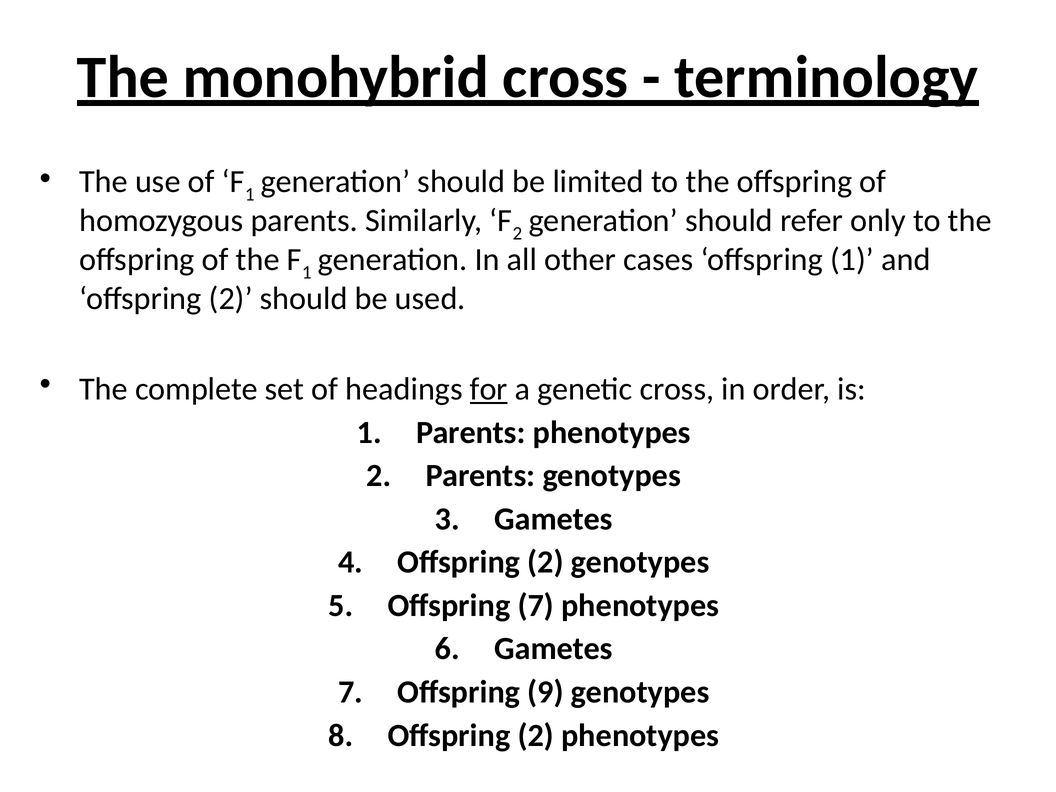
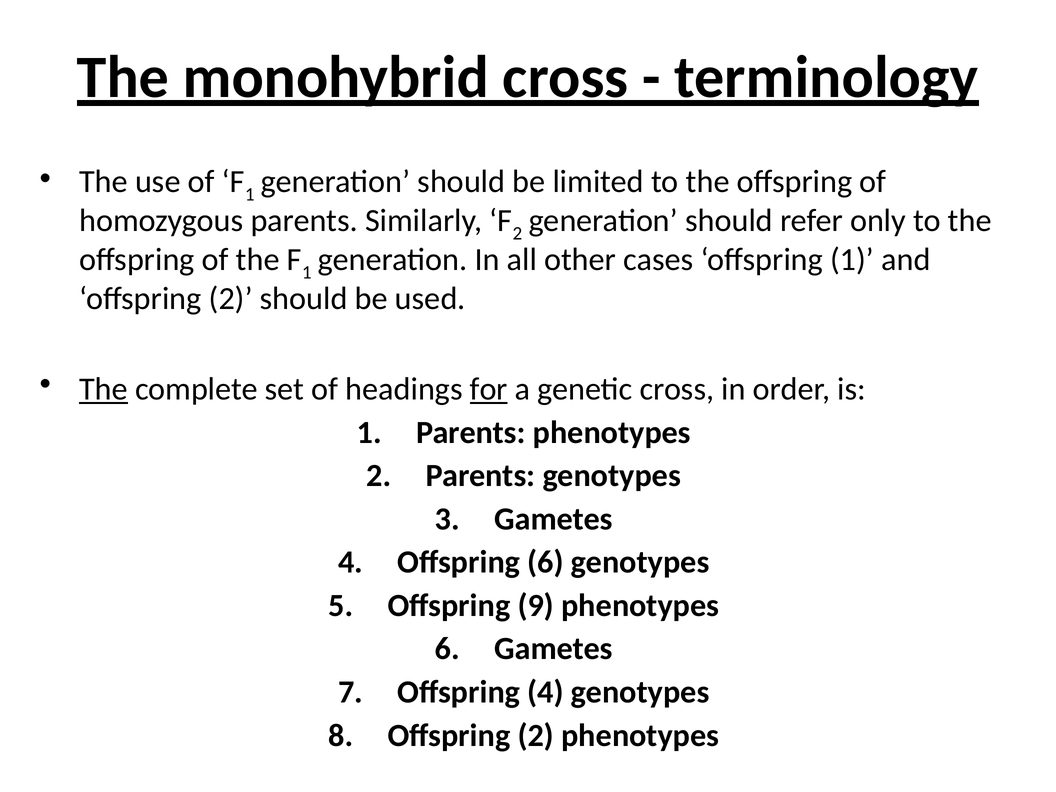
The at (104, 389) underline: none -> present
2 at (546, 562): 2 -> 6
Offspring 7: 7 -> 9
Offspring 9: 9 -> 4
